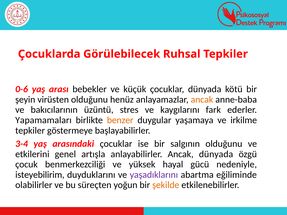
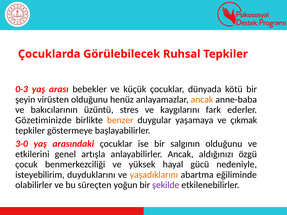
0-6: 0-6 -> 0-3
Yapamamaları: Yapamamaları -> Gözetiminizde
irkilme: irkilme -> çıkmak
3-4: 3-4 -> 3-0
Ancak dünyada: dünyada -> aldığınızı
yaşadıklarını colour: purple -> orange
şekilde colour: orange -> purple
